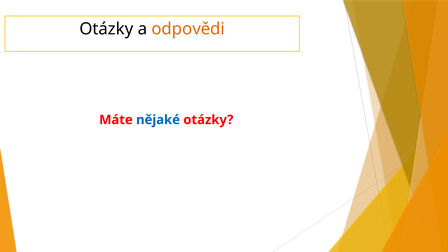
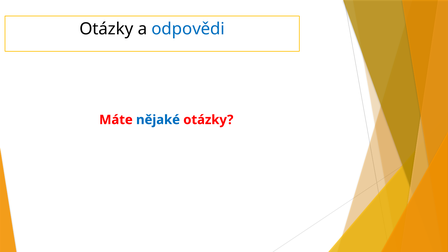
odpovědi colour: orange -> blue
